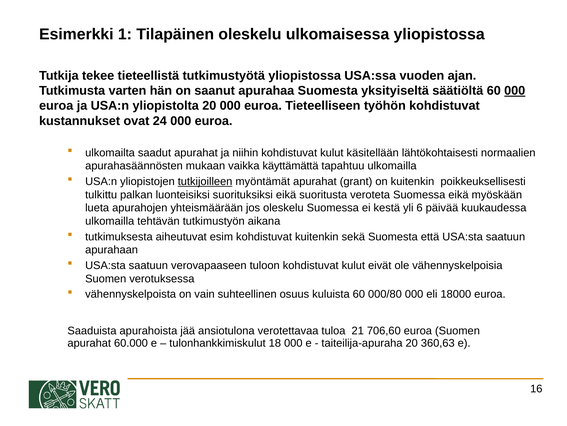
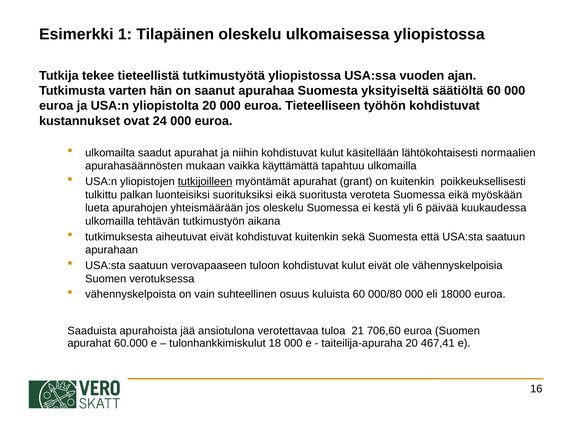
000 at (515, 91) underline: present -> none
aiheutuvat esim: esim -> eivät
360,63: 360,63 -> 467,41
